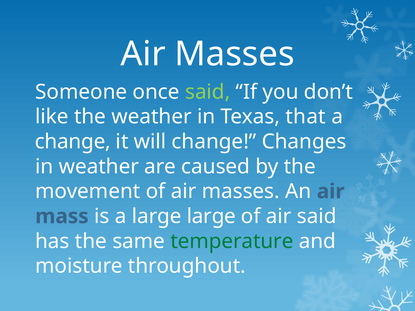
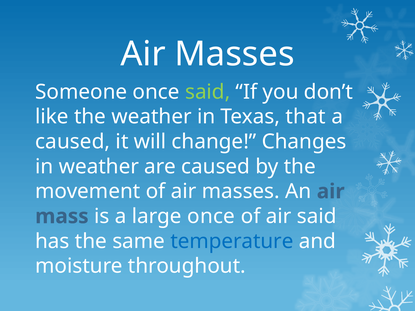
change at (73, 142): change -> caused
large large: large -> once
temperature colour: green -> blue
